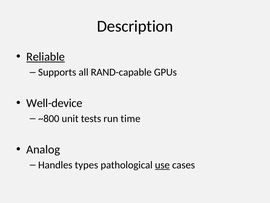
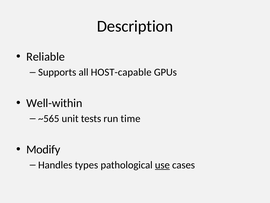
Reliable underline: present -> none
RAND-capable: RAND-capable -> HOST-capable
Well-device: Well-device -> Well-within
~800: ~800 -> ~565
Analog: Analog -> Modify
